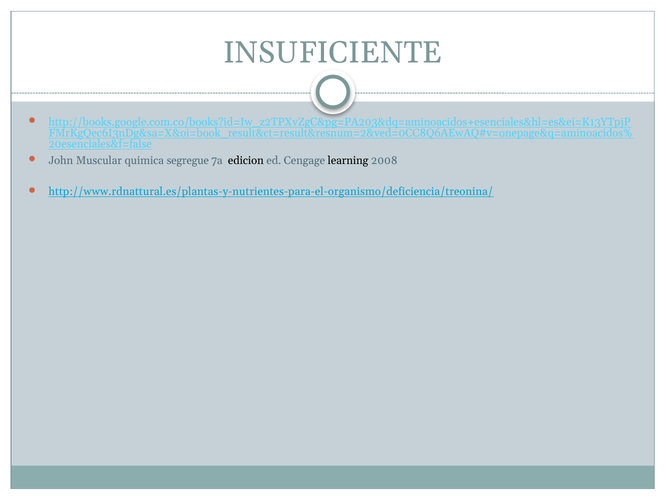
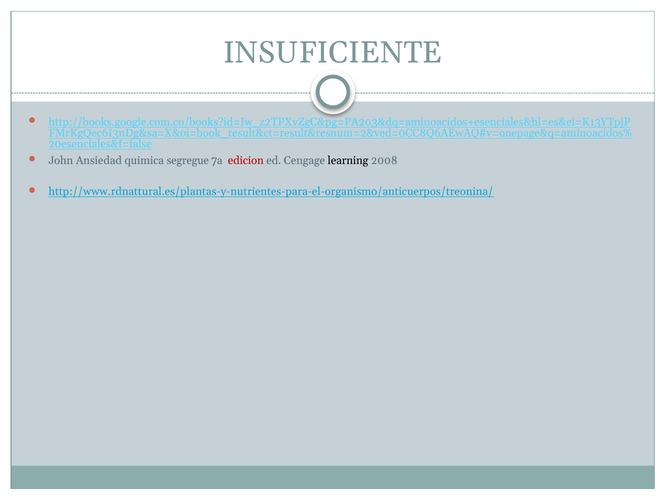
Muscular: Muscular -> Ansiedad
edicion colour: black -> red
http://www.rdnattural.es/plantas-y-nutrientes-para-el-organismo/deficiencia/treonina/: http://www.rdnattural.es/plantas-y-nutrientes-para-el-organismo/deficiencia/treonina/ -> http://www.rdnattural.es/plantas-y-nutrientes-para-el-organismo/anticuerpos/treonina/
